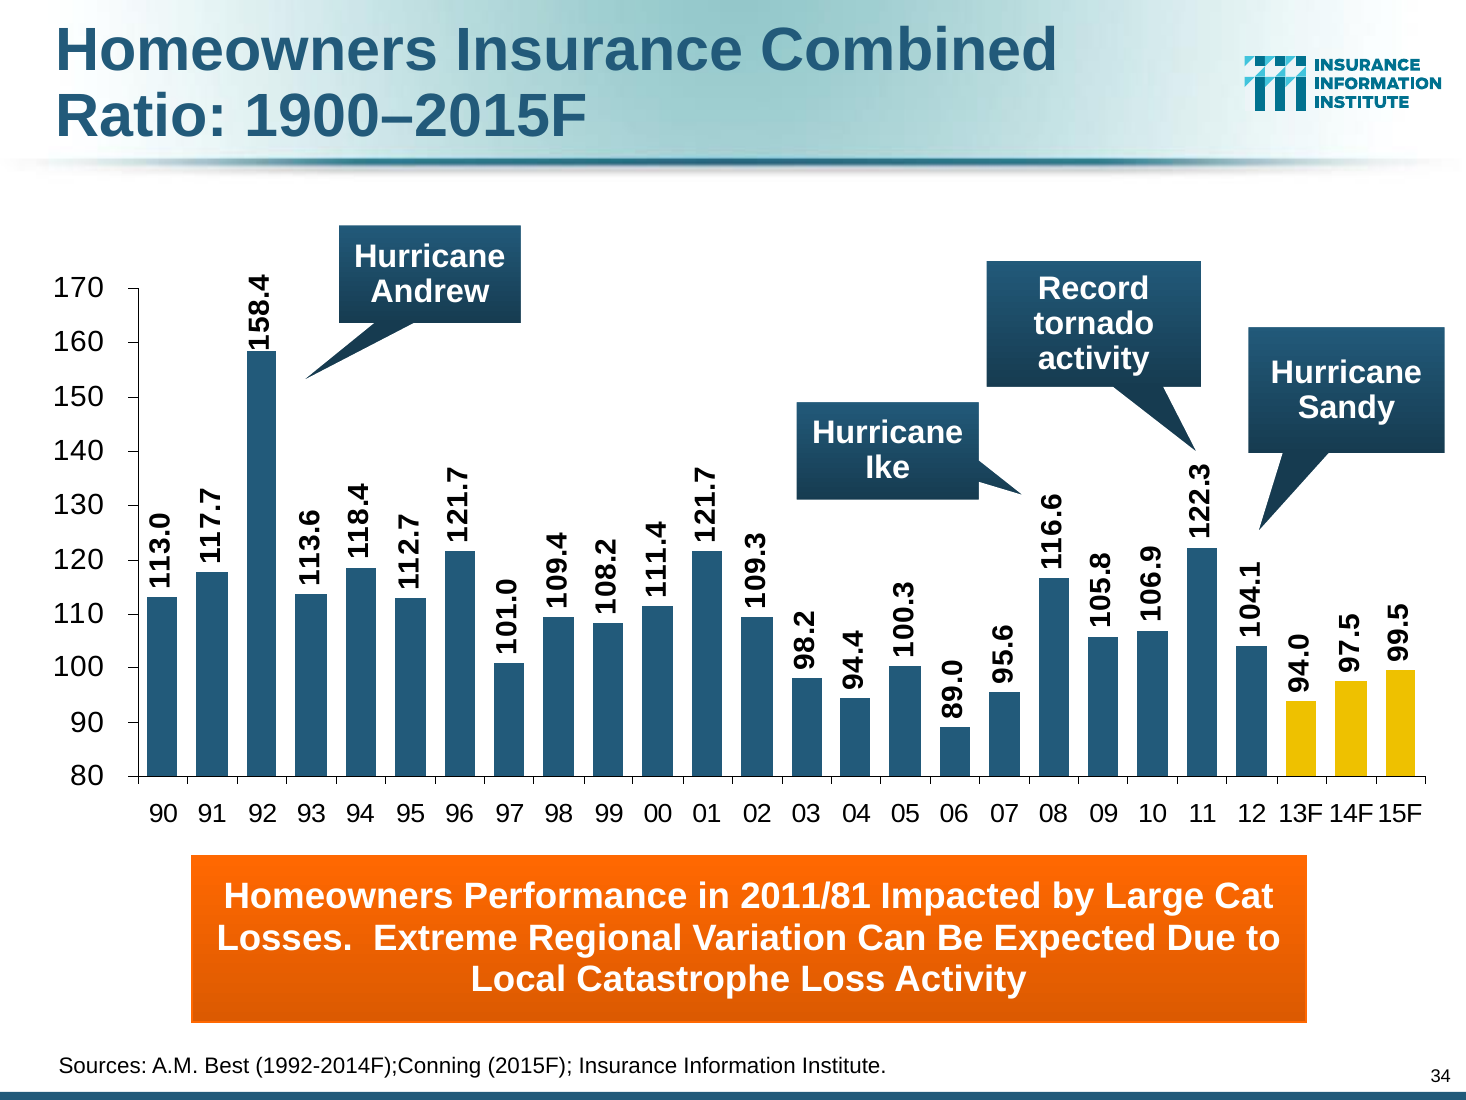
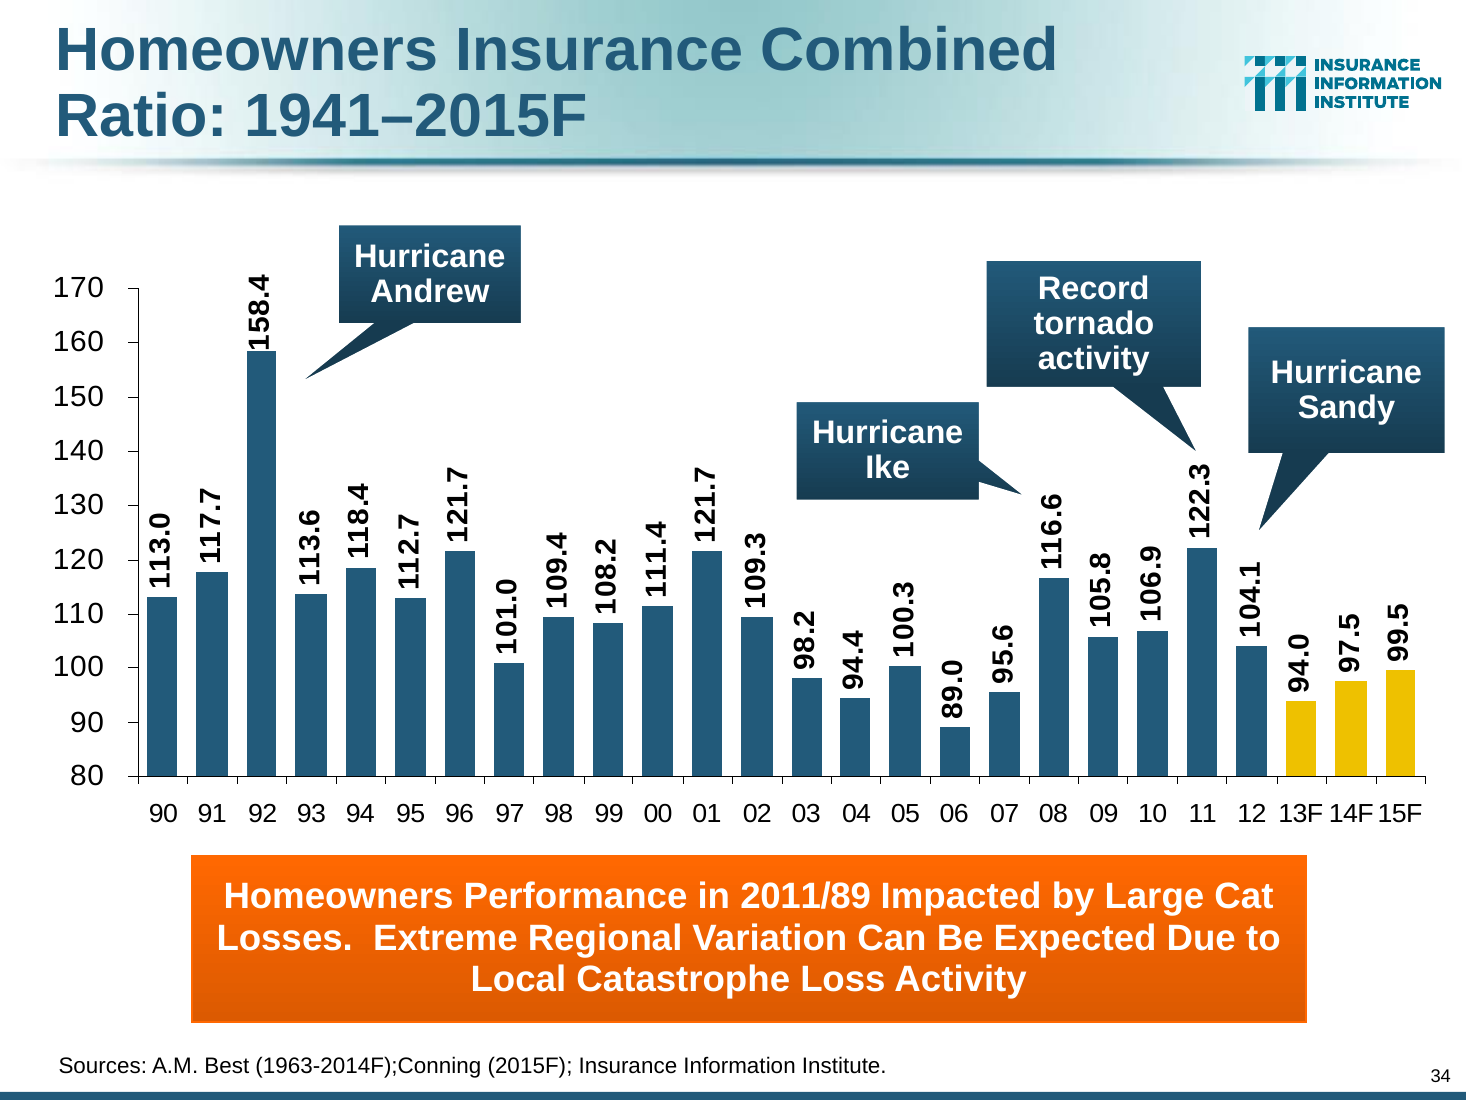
1900–2015F: 1900–2015F -> 1941–2015F
2011/81: 2011/81 -> 2011/89
1992-2014F);Conning: 1992-2014F);Conning -> 1963-2014F);Conning
